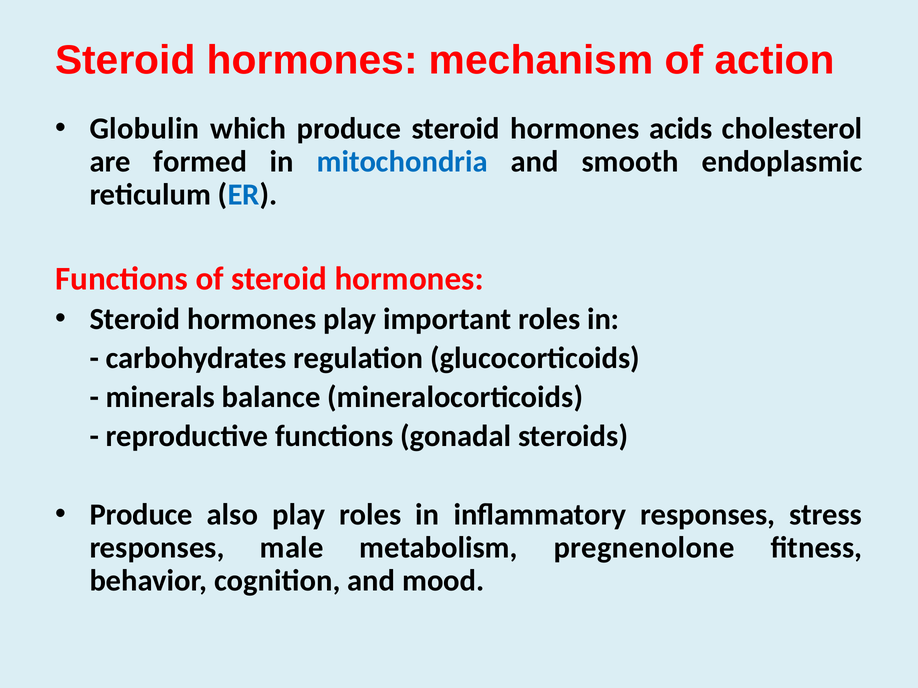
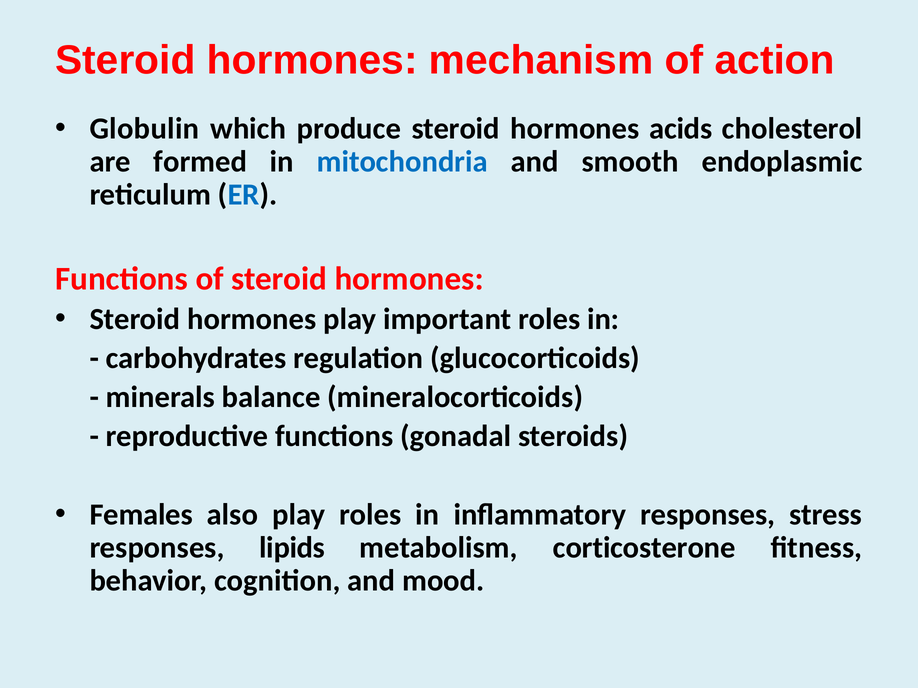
Produce at (141, 515): Produce -> Females
male: male -> lipids
pregnenolone: pregnenolone -> corticosterone
